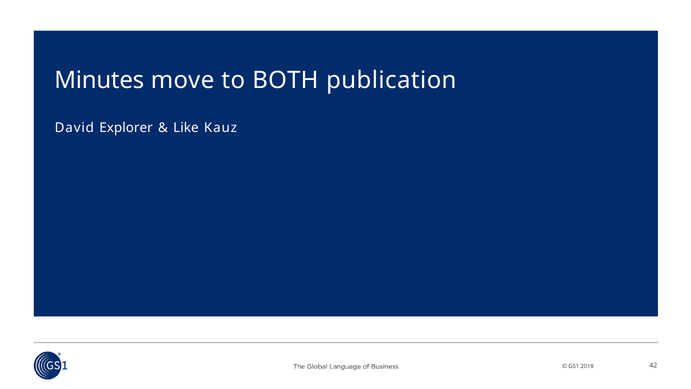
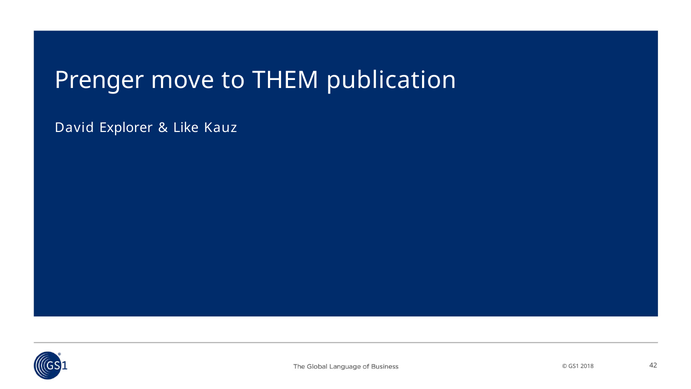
Minutes: Minutes -> Prenger
BOTH: BOTH -> THEM
